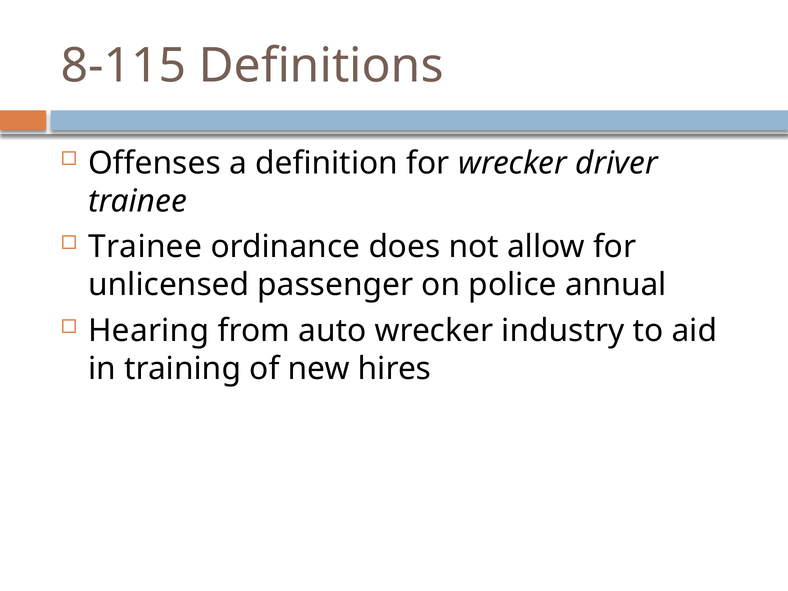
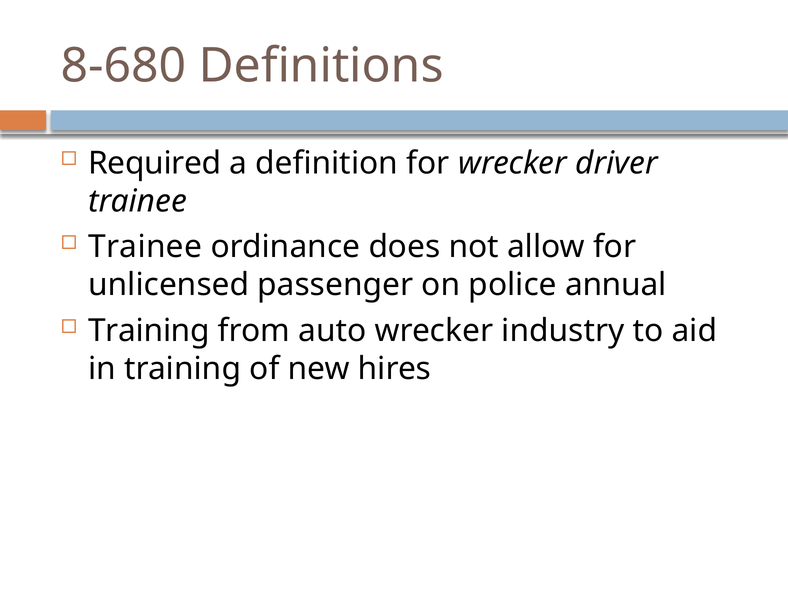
8-115: 8-115 -> 8-680
Offenses: Offenses -> Required
Hearing at (149, 331): Hearing -> Training
